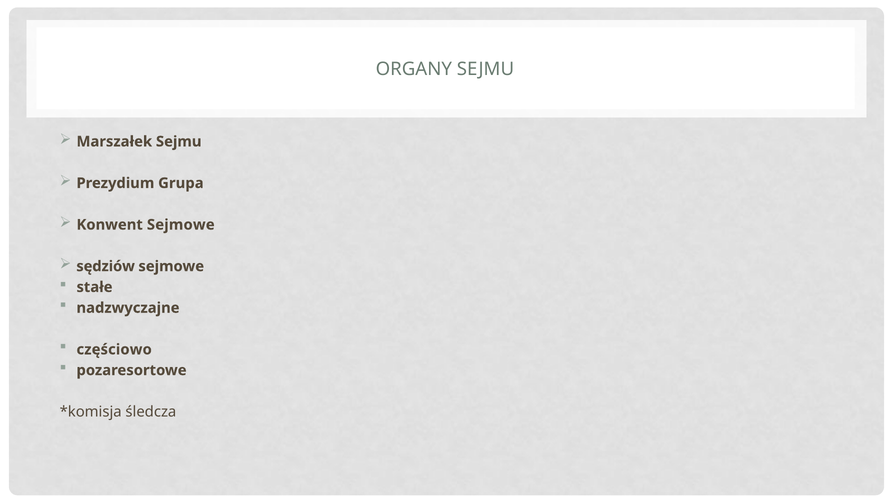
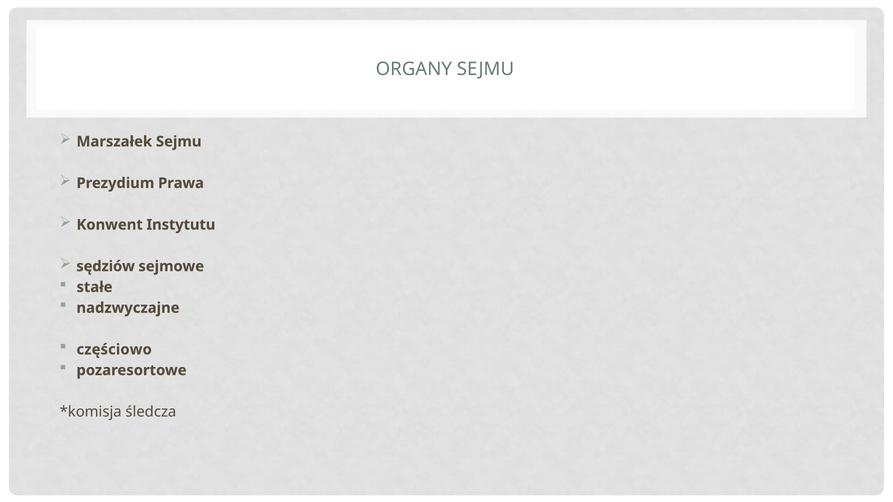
Grupa: Grupa -> Prawa
Konwent Sejmowe: Sejmowe -> Instytutu
